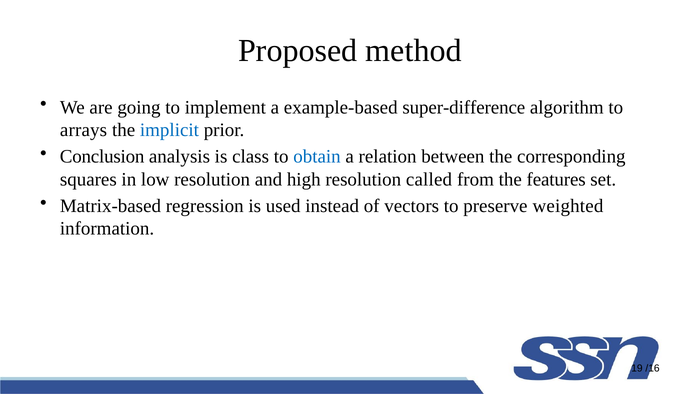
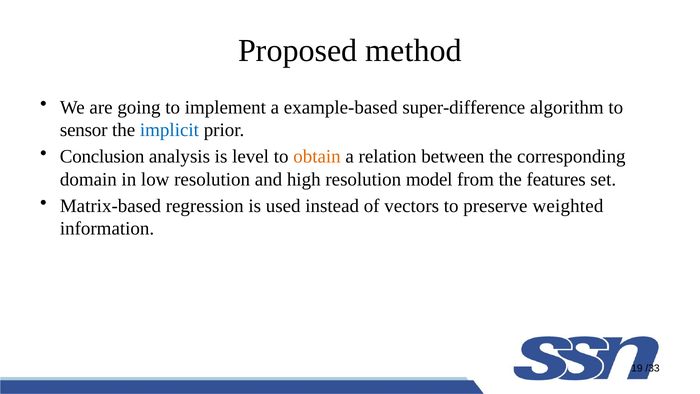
arrays: arrays -> sensor
class: class -> level
obtain colour: blue -> orange
squares: squares -> domain
called: called -> model
/16: /16 -> /33
